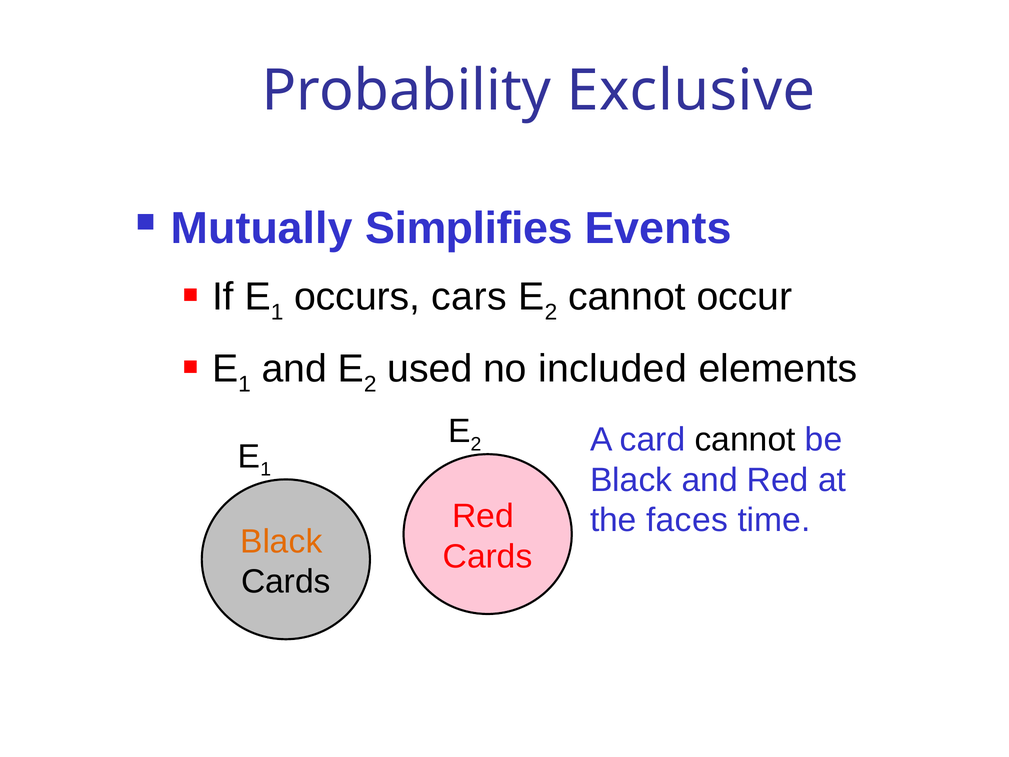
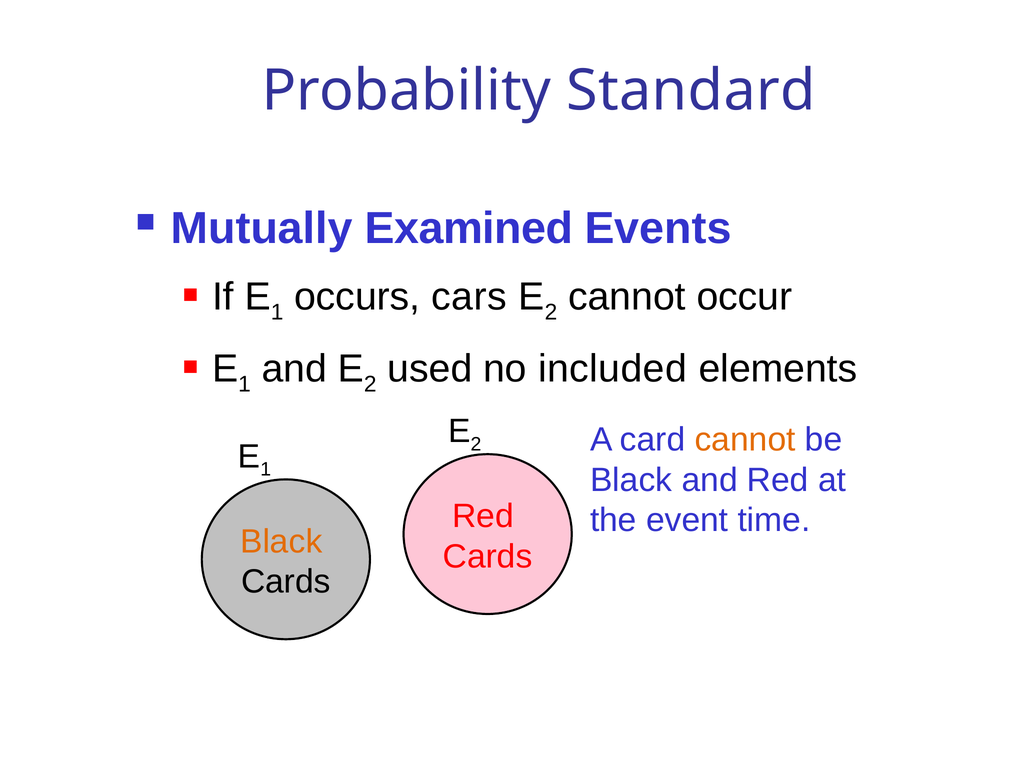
Exclusive: Exclusive -> Standard
Simplifies: Simplifies -> Examined
cannot at (745, 439) colour: black -> orange
faces: faces -> event
